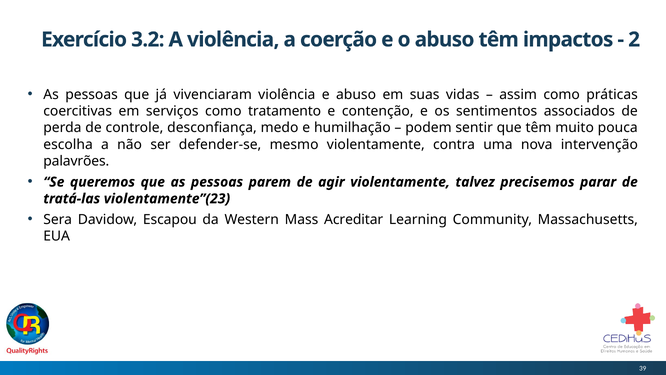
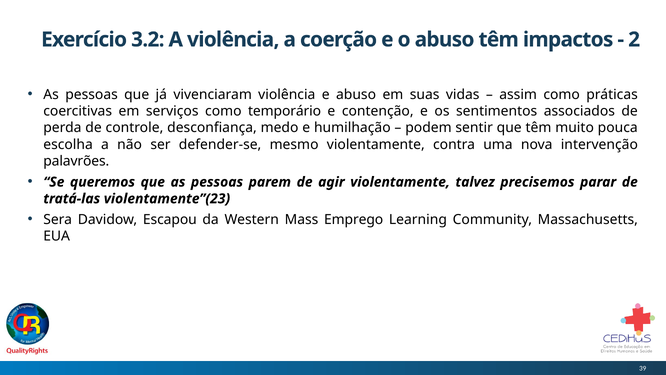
tratamento: tratamento -> temporário
Acreditar: Acreditar -> Emprego
